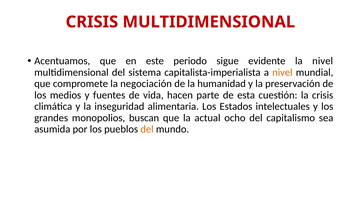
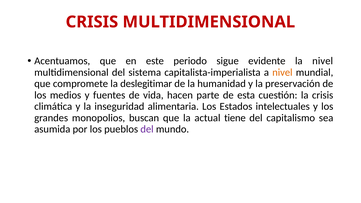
negociación: negociación -> deslegitimar
ocho: ocho -> tiene
del at (147, 129) colour: orange -> purple
